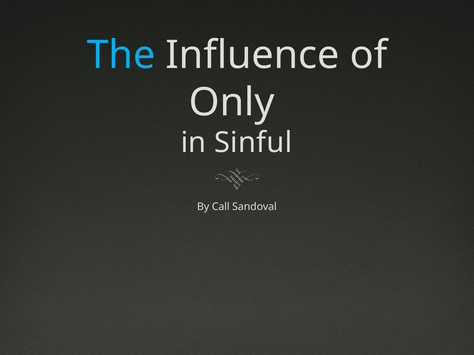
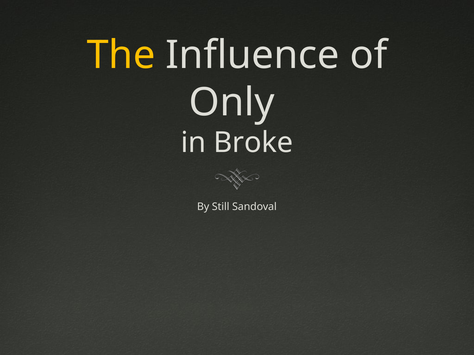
The colour: light blue -> yellow
Sinful: Sinful -> Broke
Call: Call -> Still
